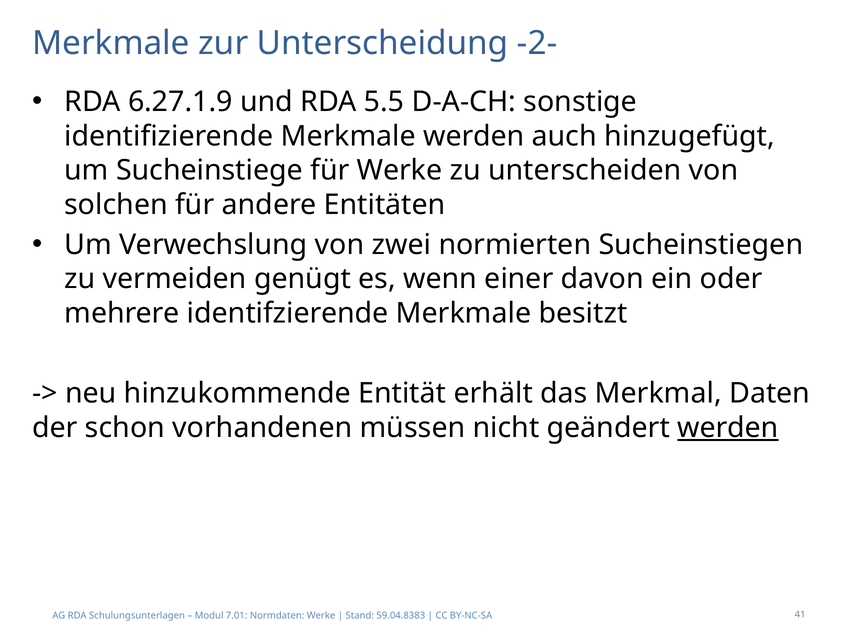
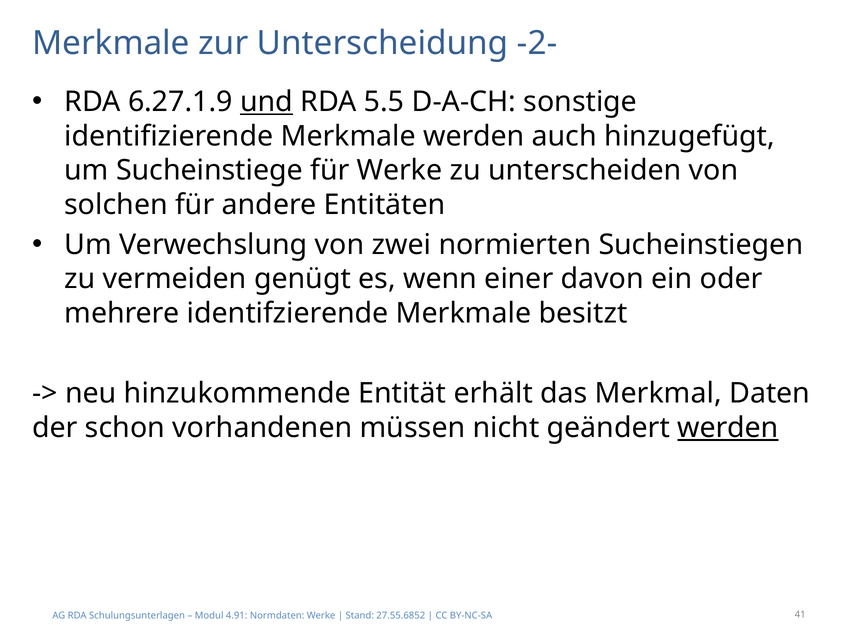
und underline: none -> present
7.01: 7.01 -> 4.91
59.04.8383: 59.04.8383 -> 27.55.6852
